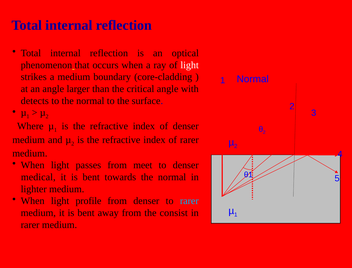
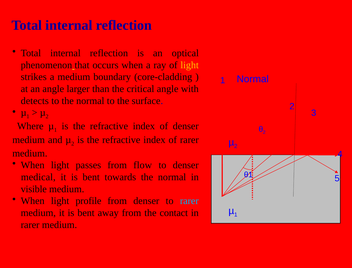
light at (190, 65) colour: white -> yellow
meet: meet -> flow
lighter: lighter -> visible
consist: consist -> contact
